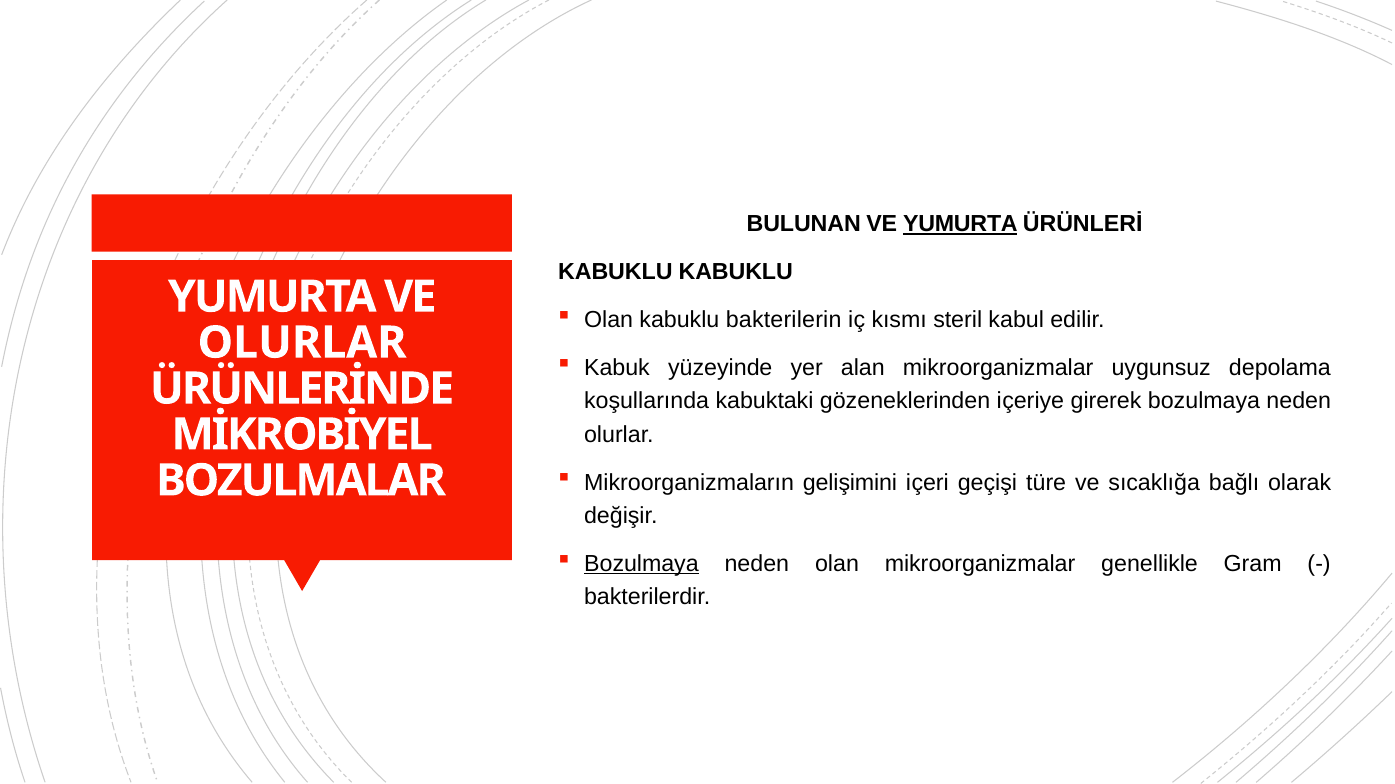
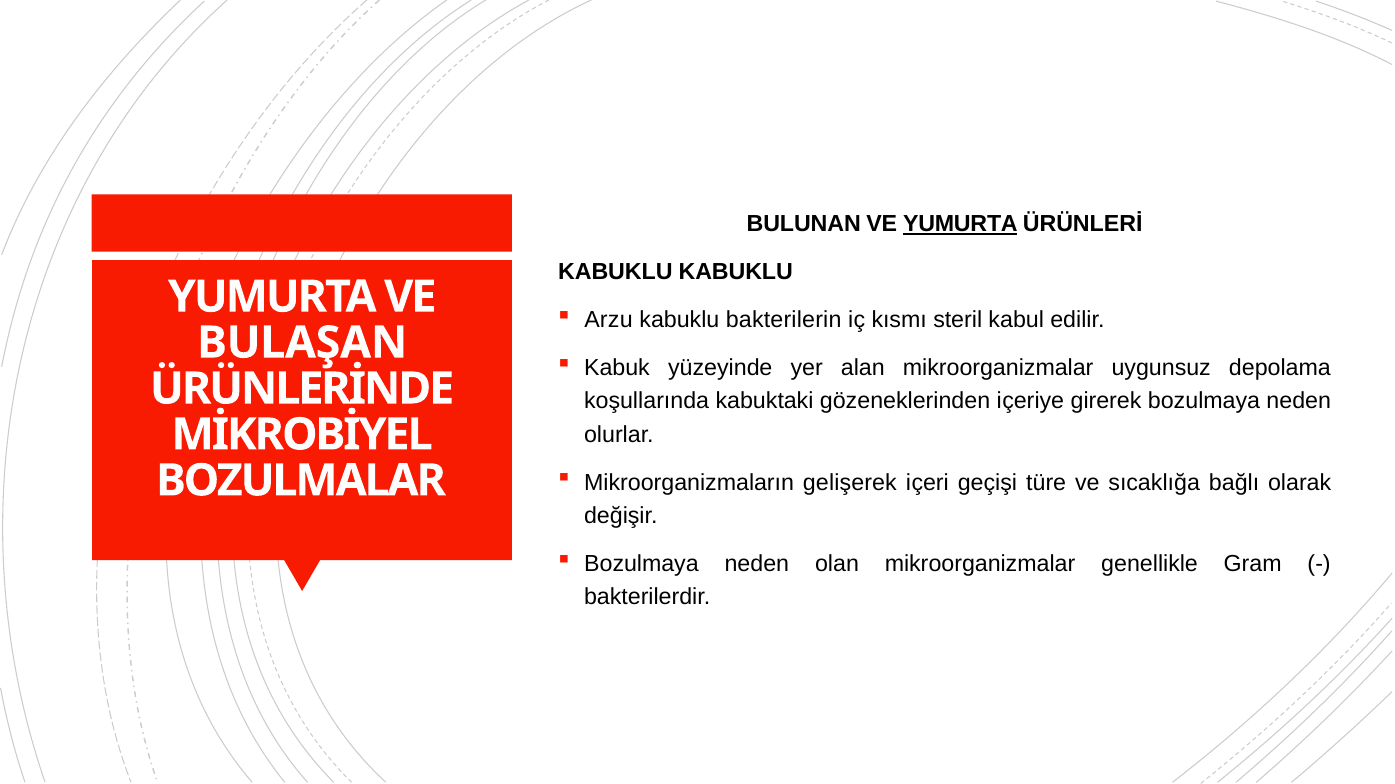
Olan at (609, 320): Olan -> Arzu
OLURLAR at (302, 343): OLURLAR -> BULAŞAN
gelişimini: gelişimini -> gelişerek
Bozulmaya at (641, 564) underline: present -> none
